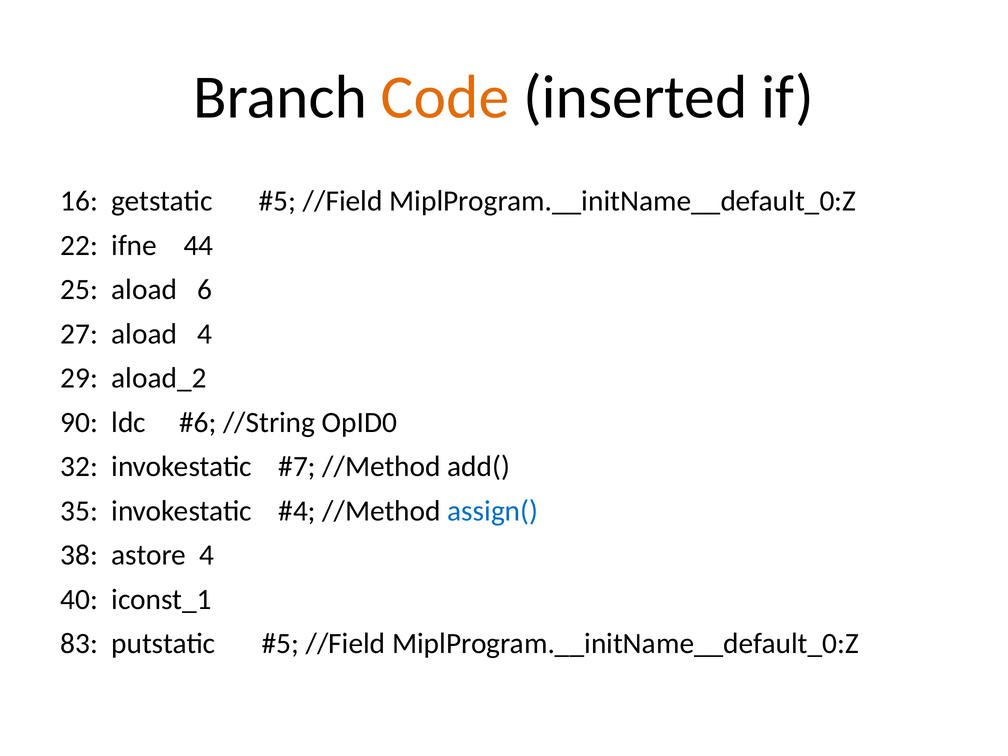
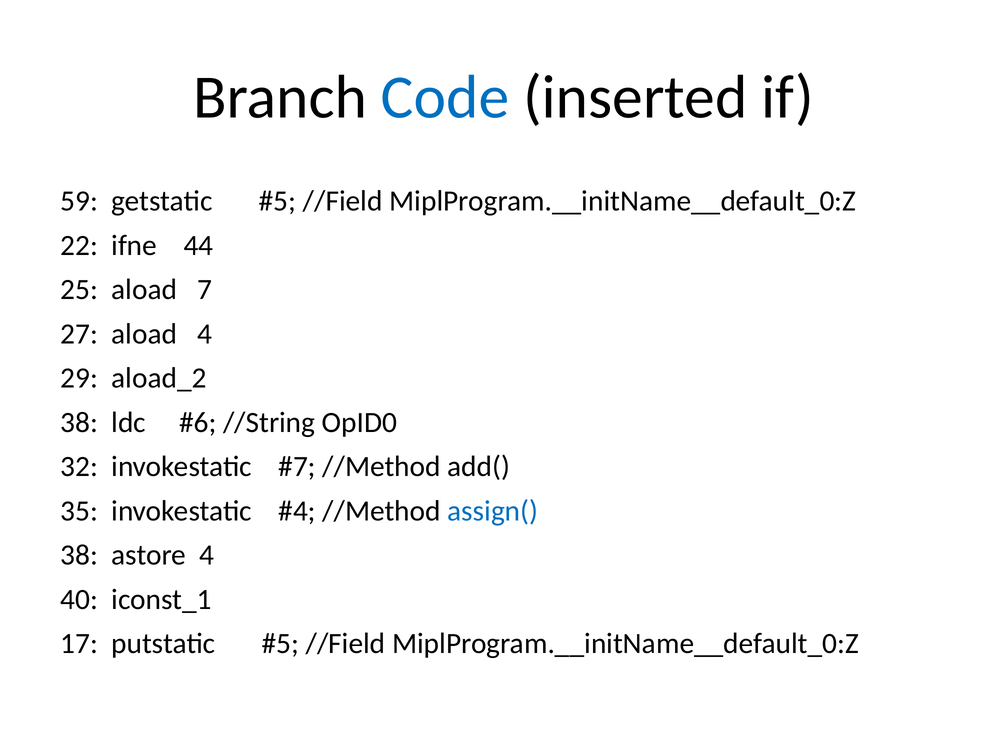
Code colour: orange -> blue
16: 16 -> 59
6: 6 -> 7
90 at (79, 422): 90 -> 38
83: 83 -> 17
